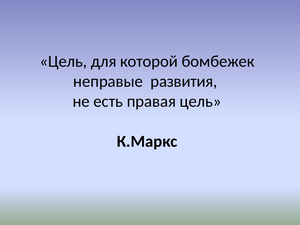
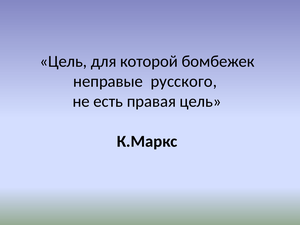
развития: развития -> русского
